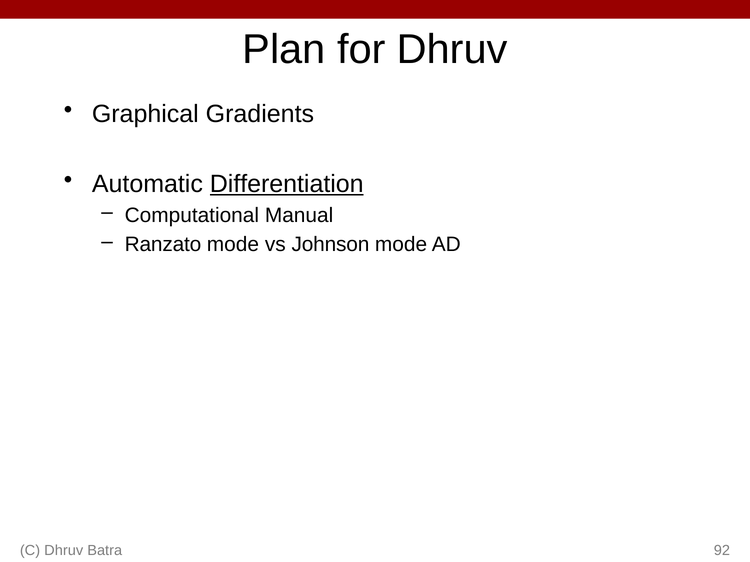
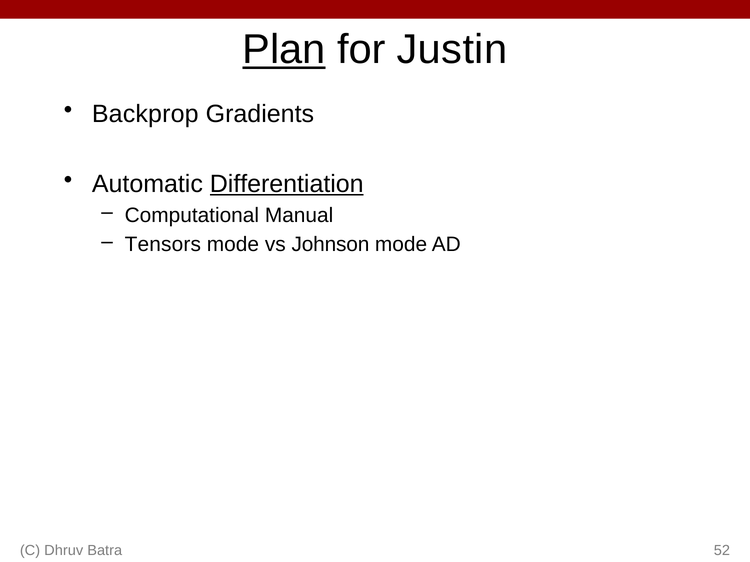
Plan underline: none -> present
for Dhruv: Dhruv -> Justin
Graphical: Graphical -> Backprop
Ranzato: Ranzato -> Tensors
92: 92 -> 52
